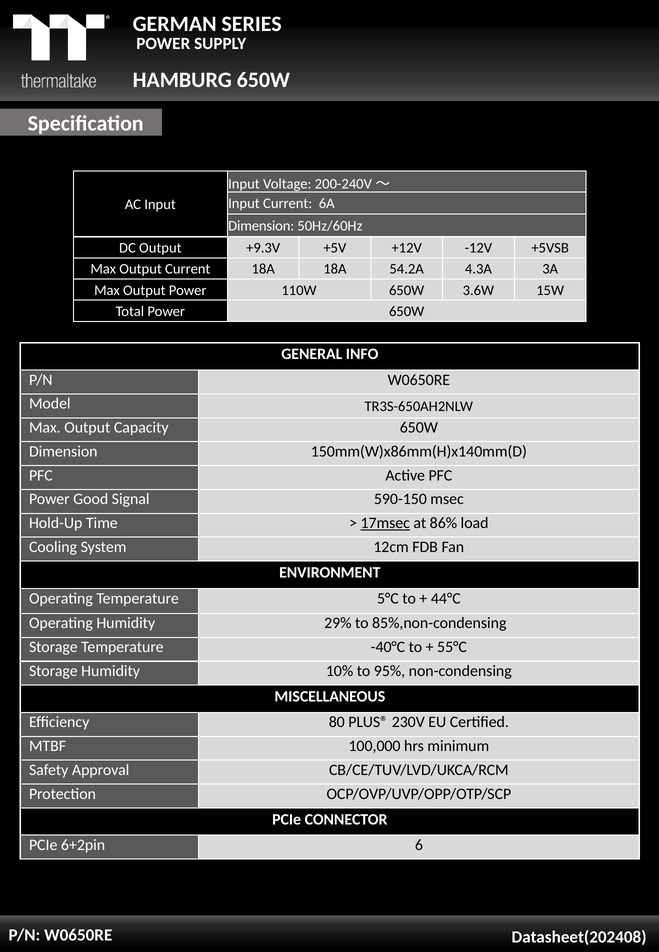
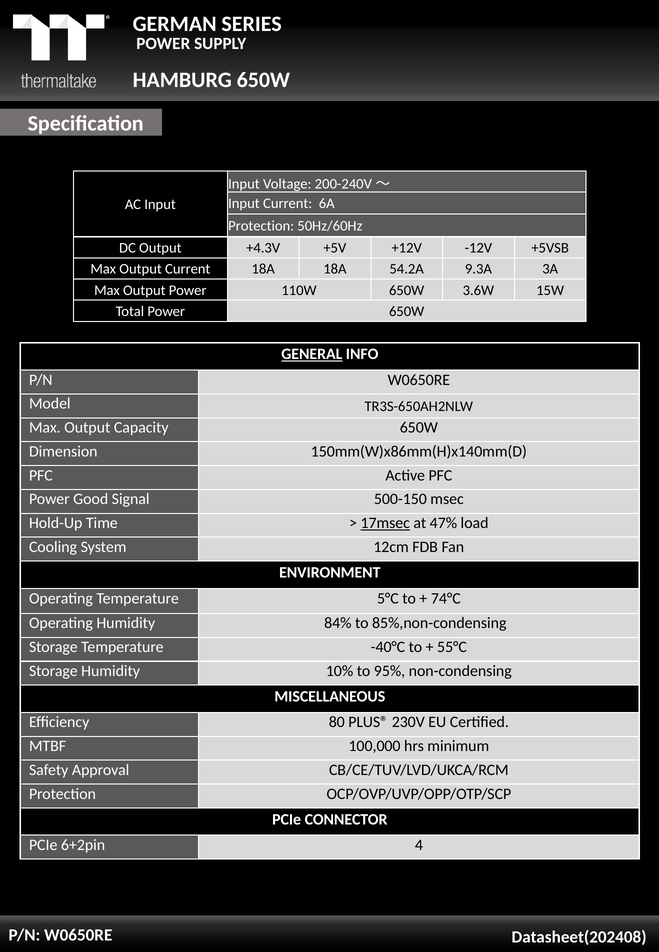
Dimension at (261, 226): Dimension -> Protection
+9.3V: +9.3V -> +4.3V
4.3A: 4.3A -> 9.3A
GENERAL underline: none -> present
590-150: 590-150 -> 500-150
86%: 86% -> 47%
44°C: 44°C -> 74°C
29%: 29% -> 84%
6: 6 -> 4
